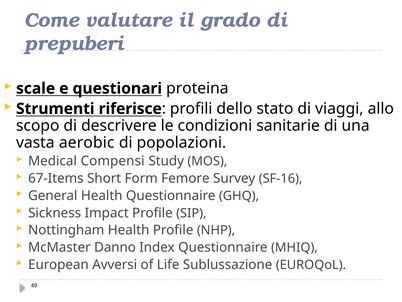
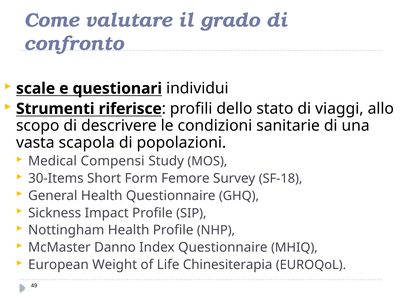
prepuberi: prepuberi -> confronto
proteina: proteina -> individui
aerobic: aerobic -> scapola
67-Items: 67-Items -> 30-Items
SF-16: SF-16 -> SF-18
Avversi: Avversi -> Weight
Sublussazione: Sublussazione -> Chinesiterapia
